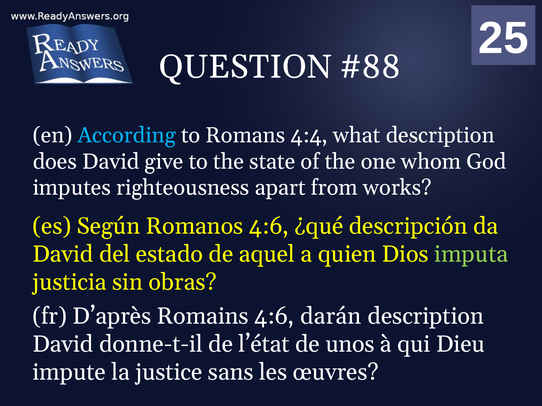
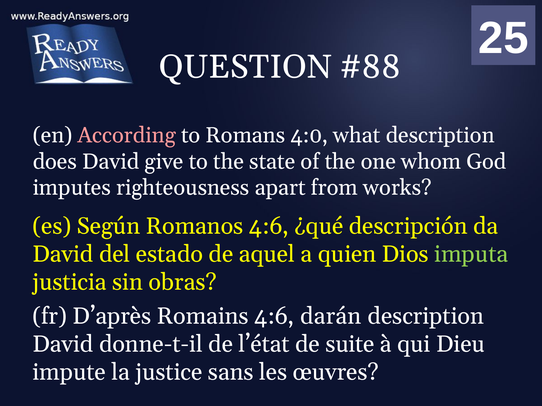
According colour: light blue -> pink
4:4: 4:4 -> 4:0
unos: unos -> suite
